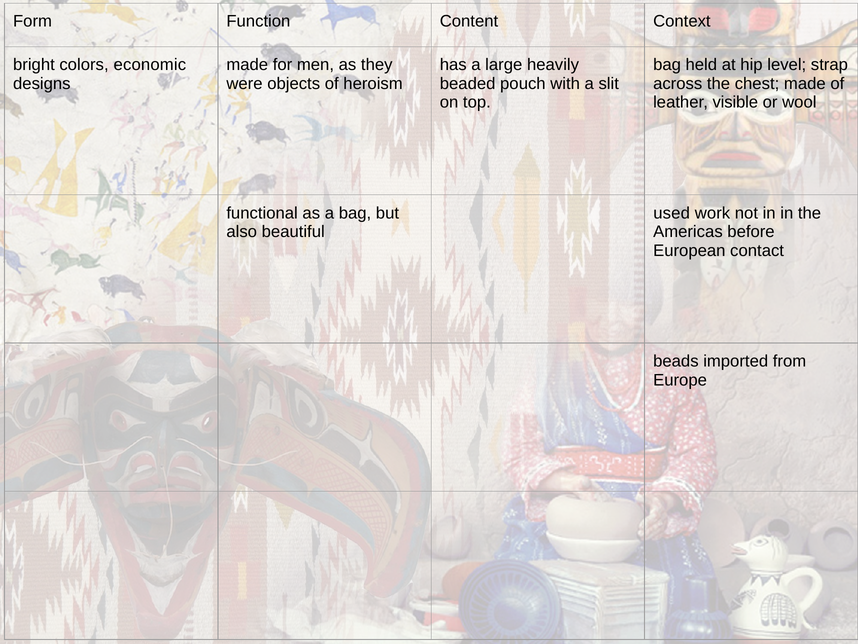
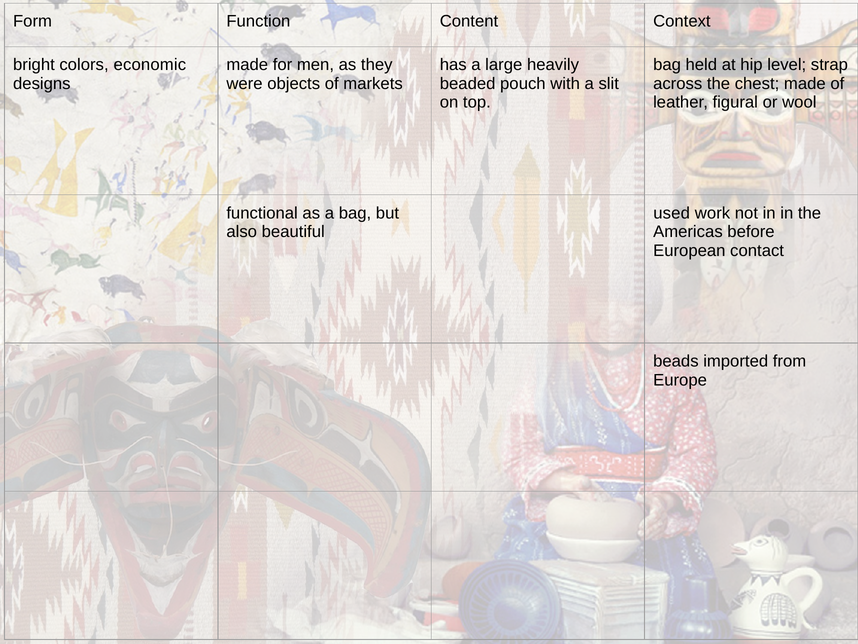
heroism: heroism -> markets
visible: visible -> figural
